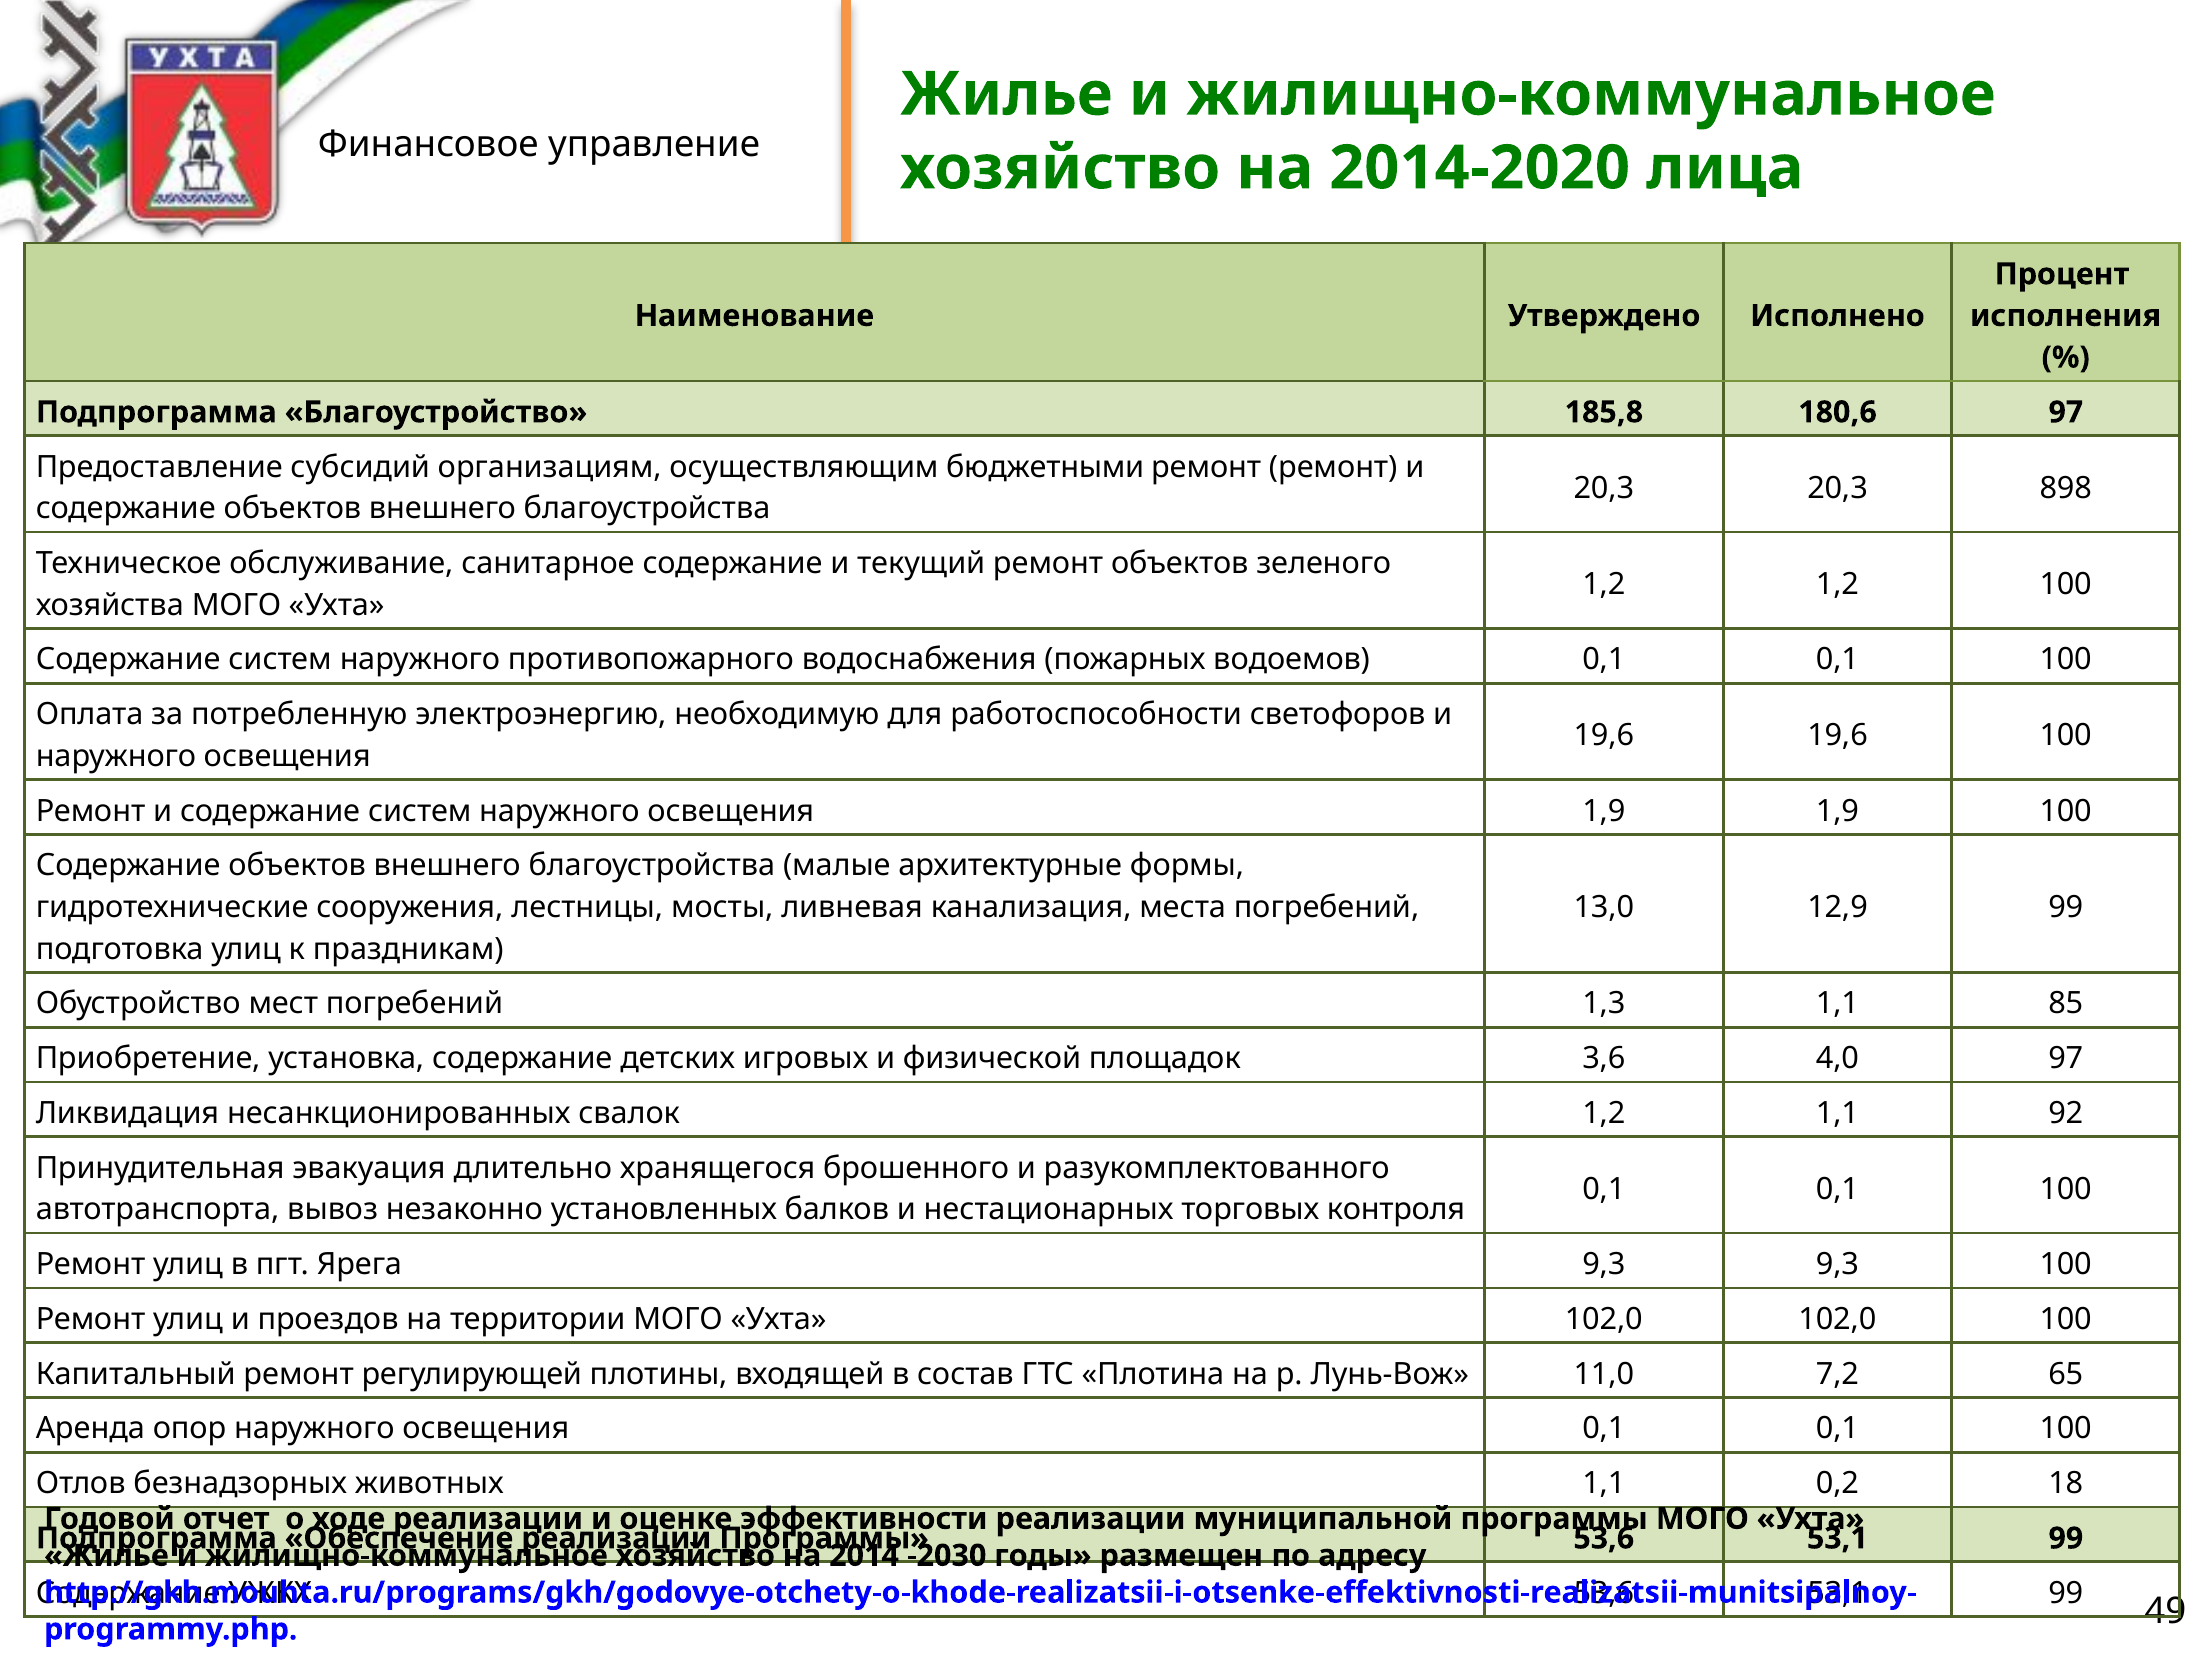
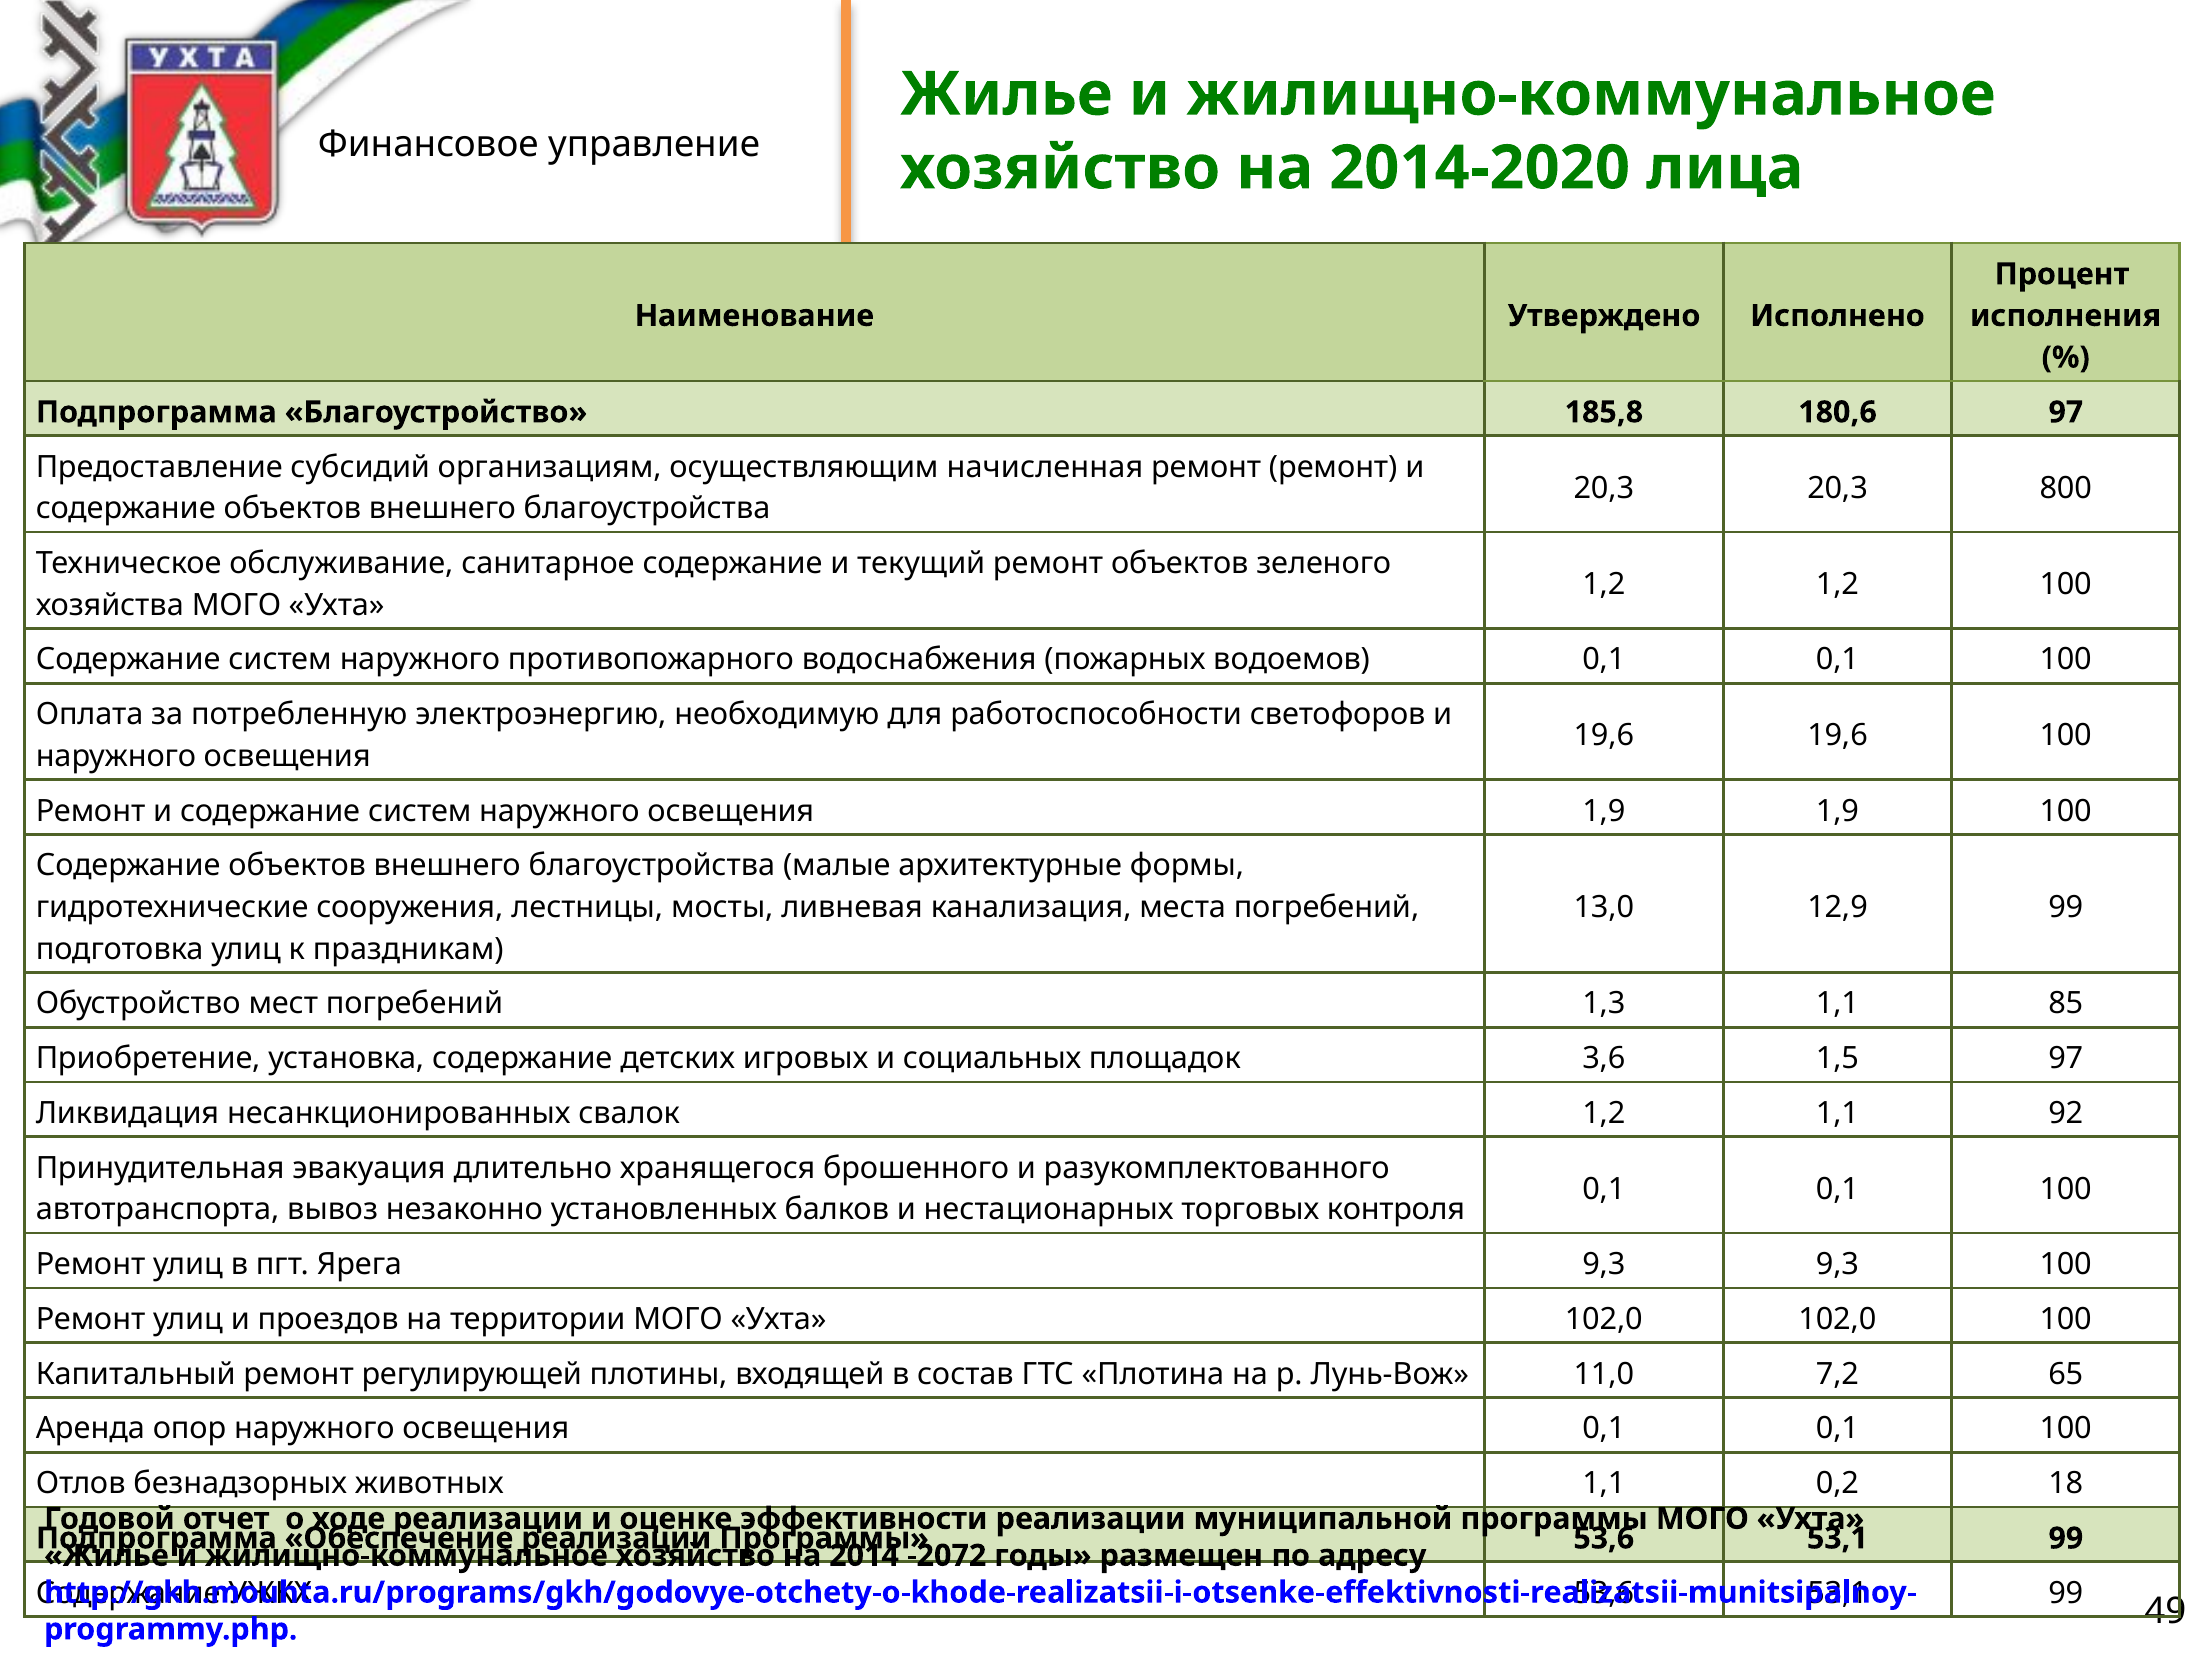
бюджетными: бюджетными -> начисленная
898: 898 -> 800
физической: физической -> социальных
4,0: 4,0 -> 1,5
-2030: -2030 -> -2072
